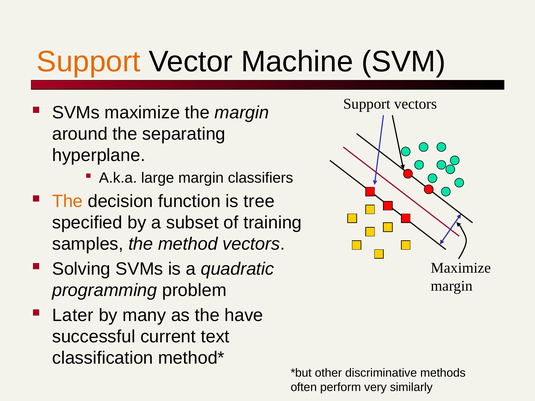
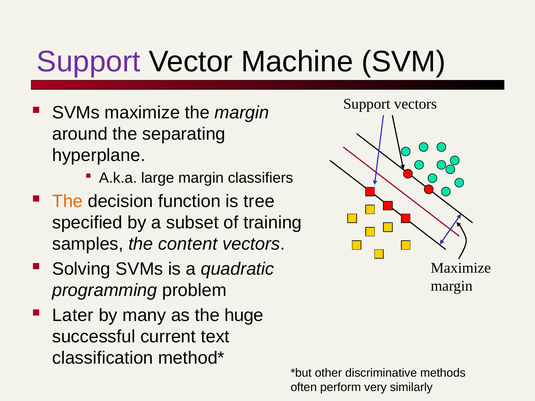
Support at (89, 62) colour: orange -> purple
method: method -> content
have: have -> huge
